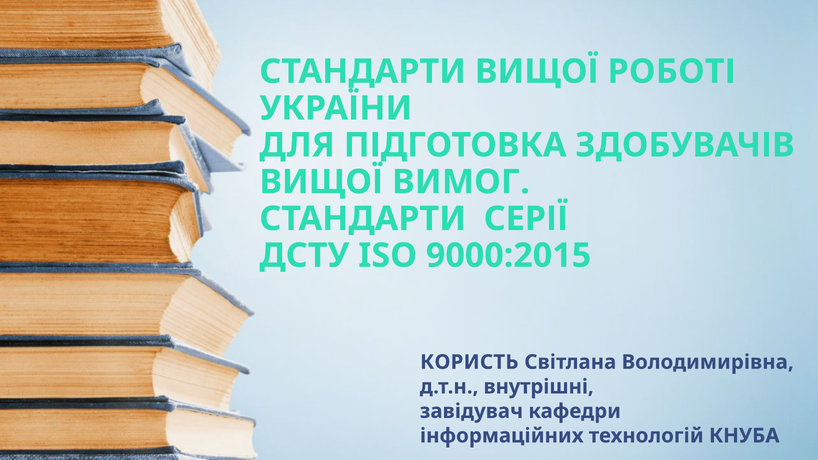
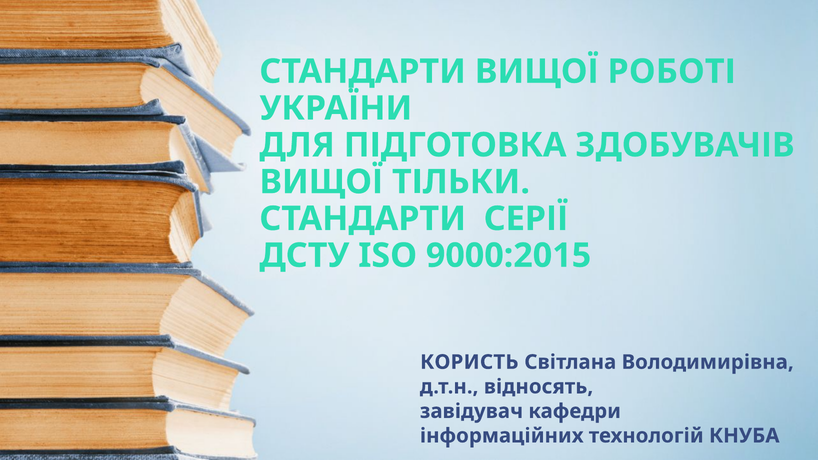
ВИМОГ: ВИМОГ -> ТІЛЬКИ
внутрішні: внутрішні -> відносять
